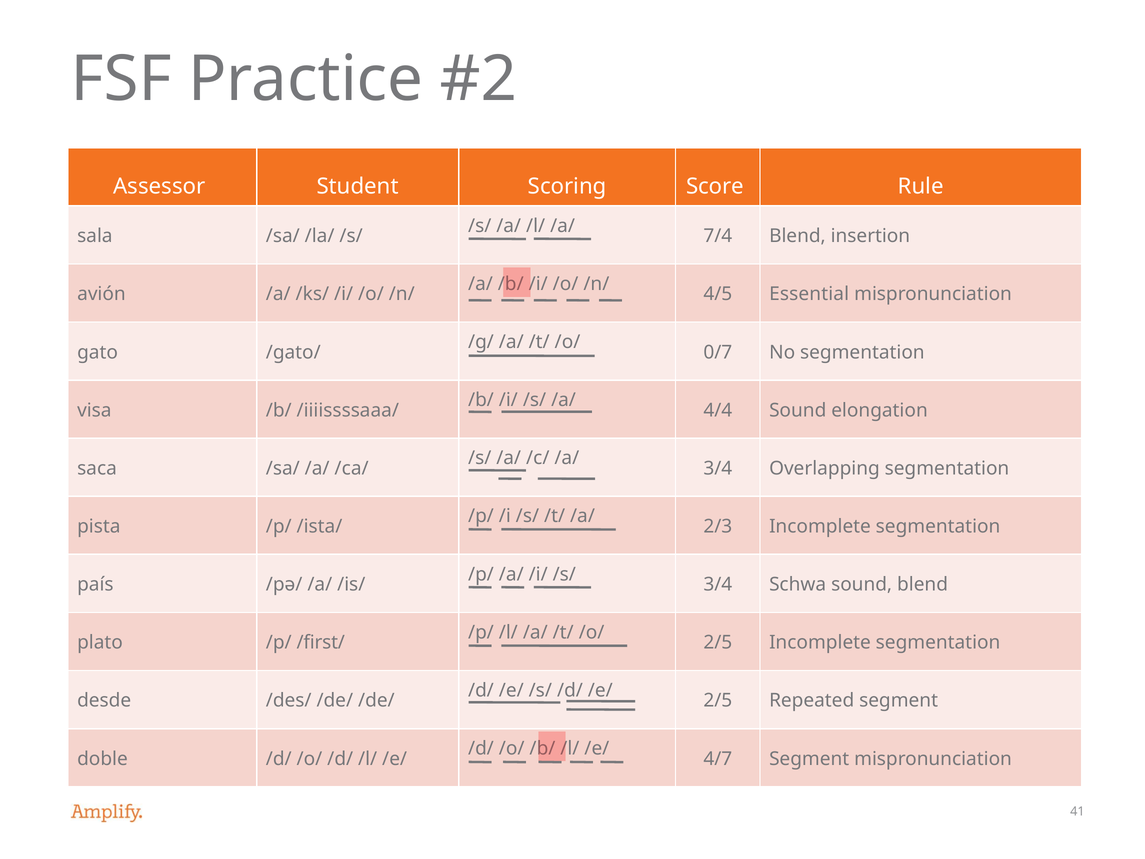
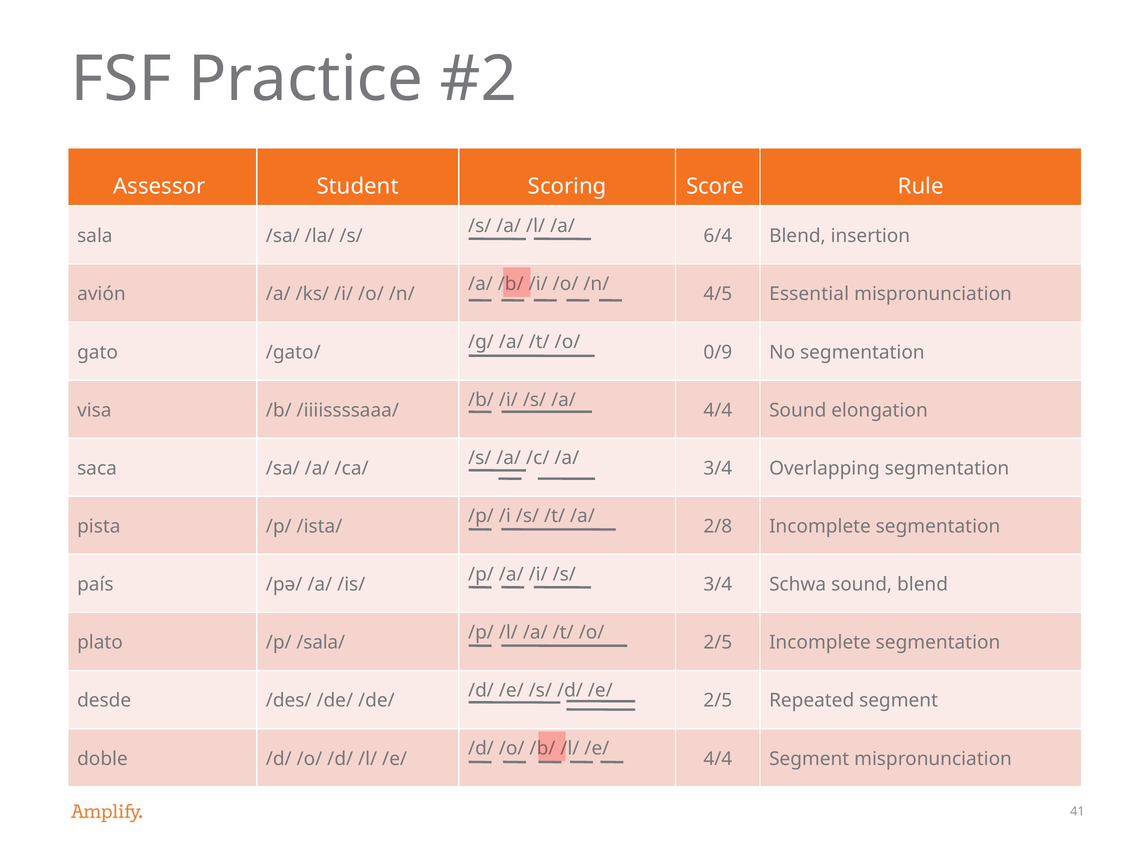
7/4: 7/4 -> 6/4
0/7: 0/7 -> 0/9
2/3: 2/3 -> 2/8
/first/: /first/ -> /sala/
4/7 at (718, 759): 4/7 -> 4/4
